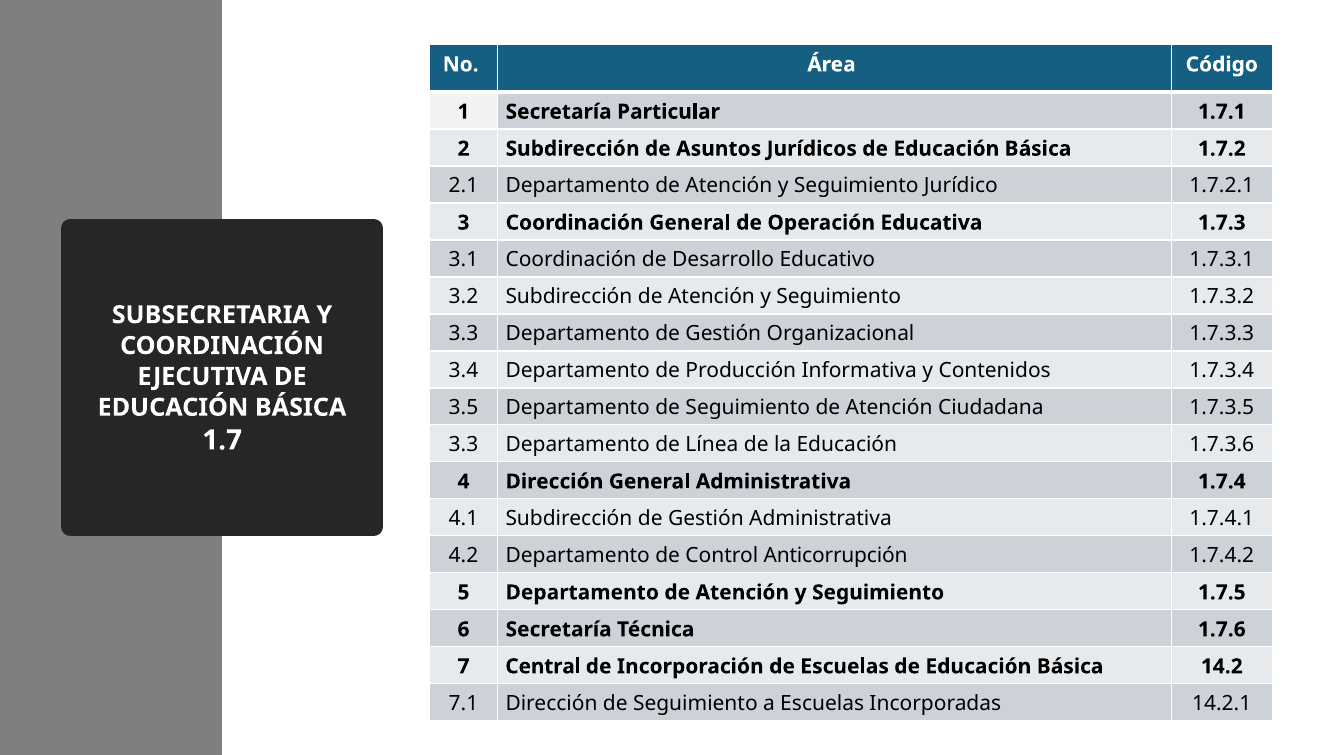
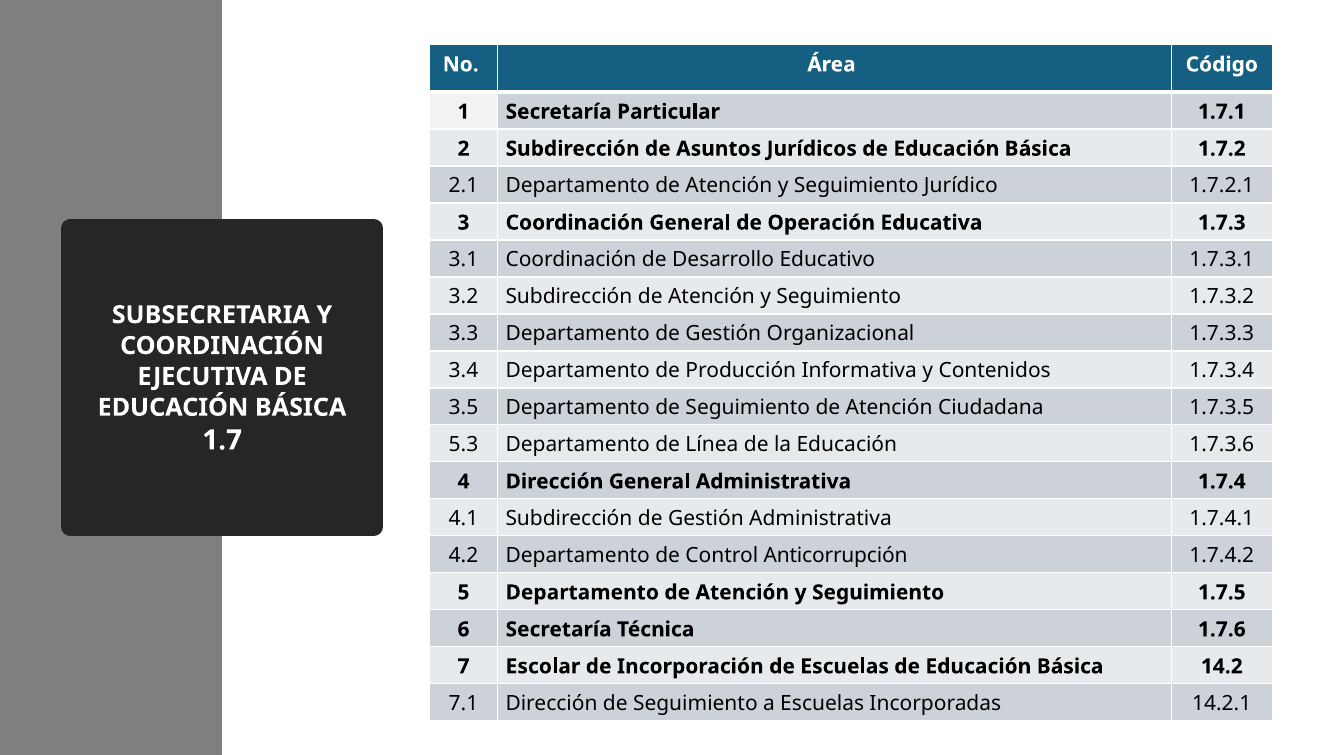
3.3 at (464, 445): 3.3 -> 5.3
Central: Central -> Escolar
